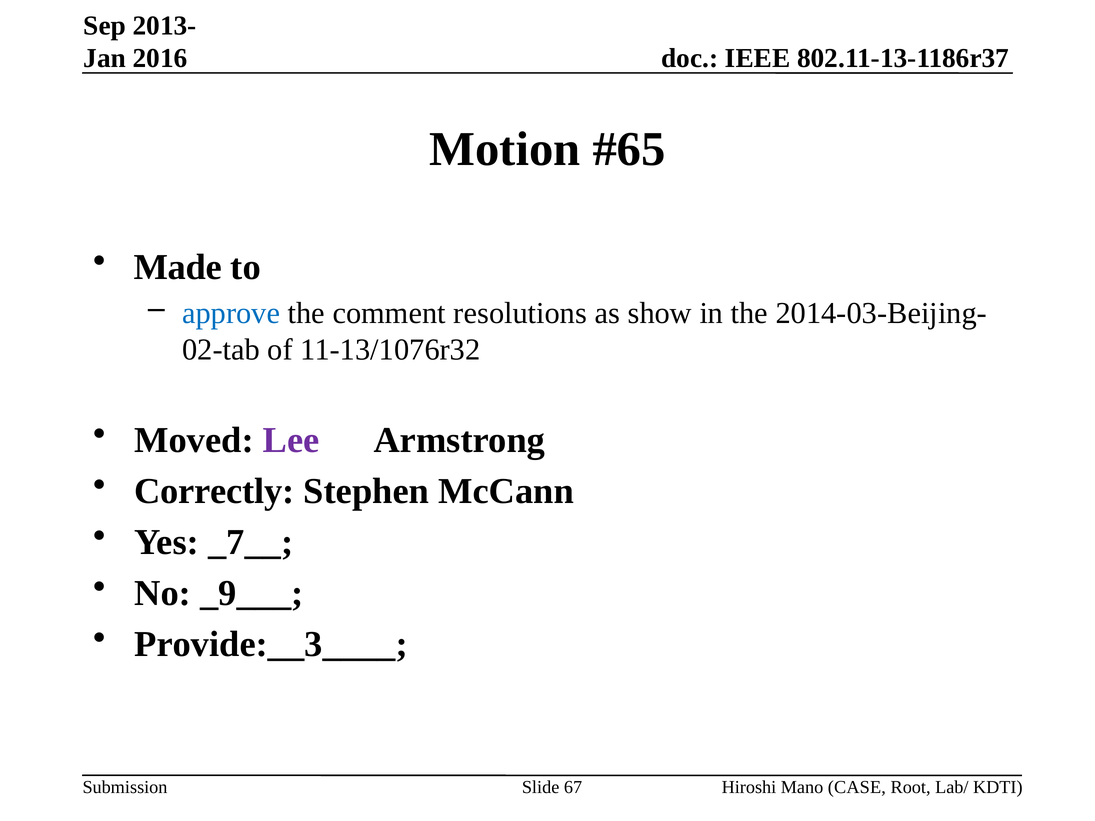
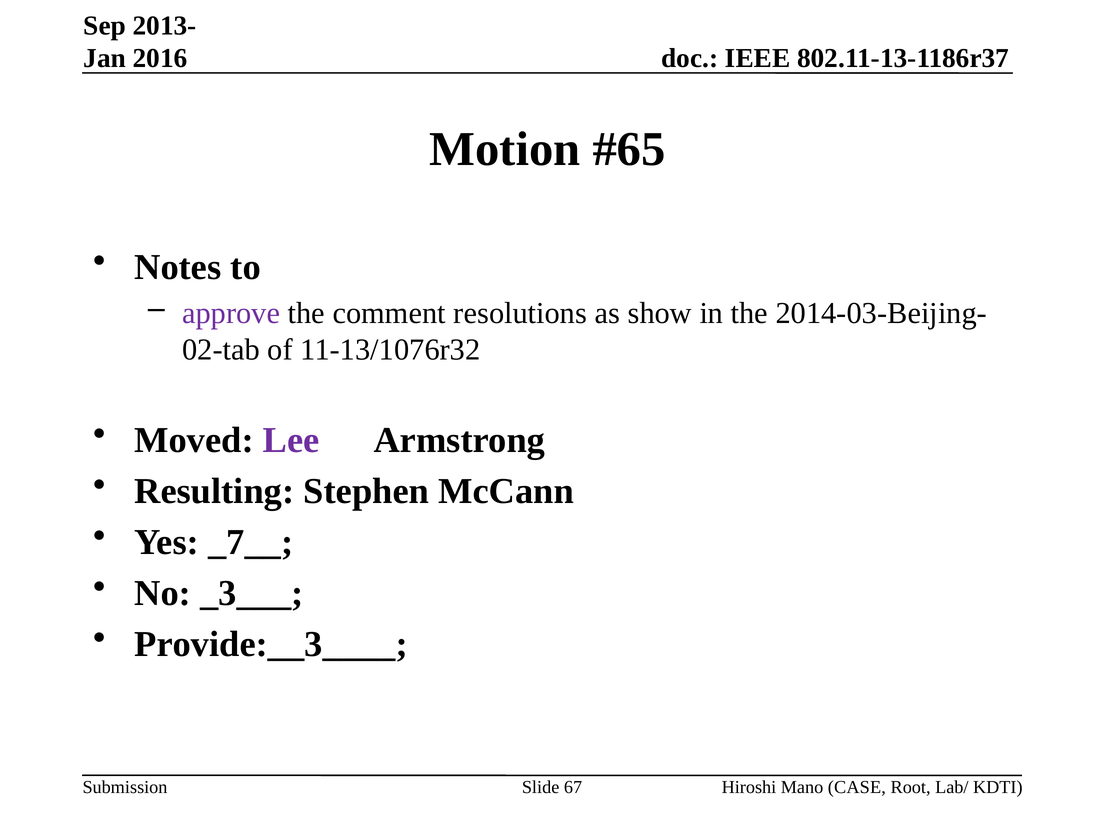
Made: Made -> Notes
approve colour: blue -> purple
Correctly: Correctly -> Resulting
_9___: _9___ -> _3___
